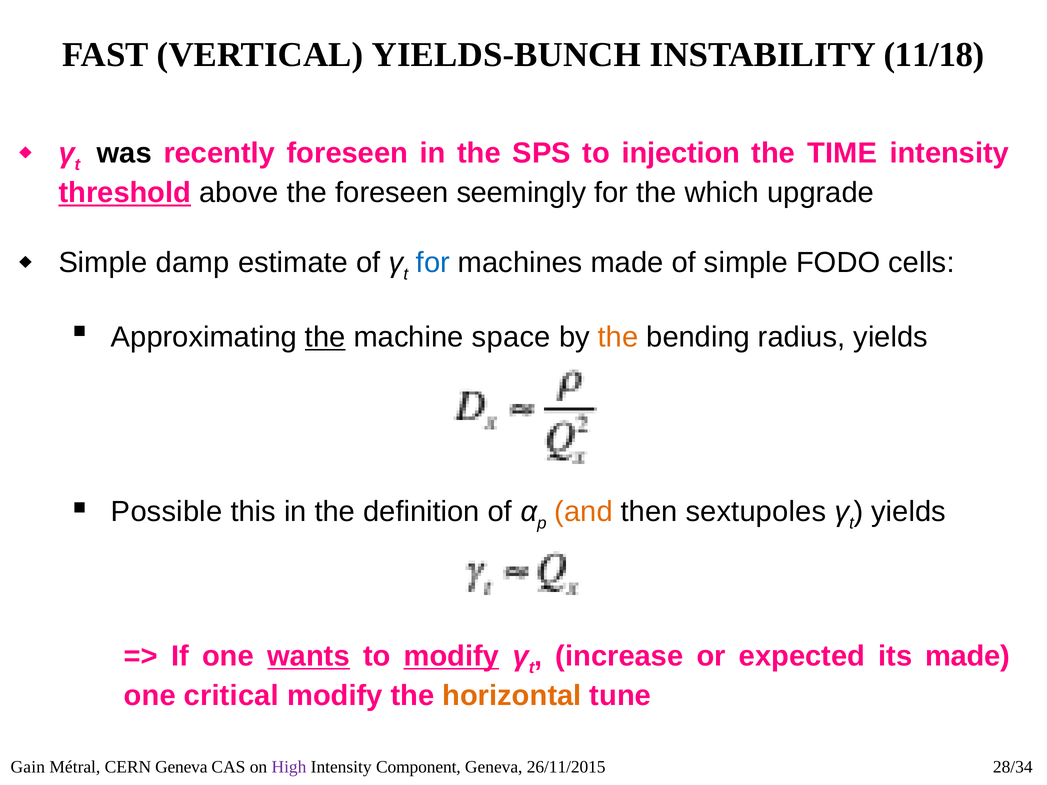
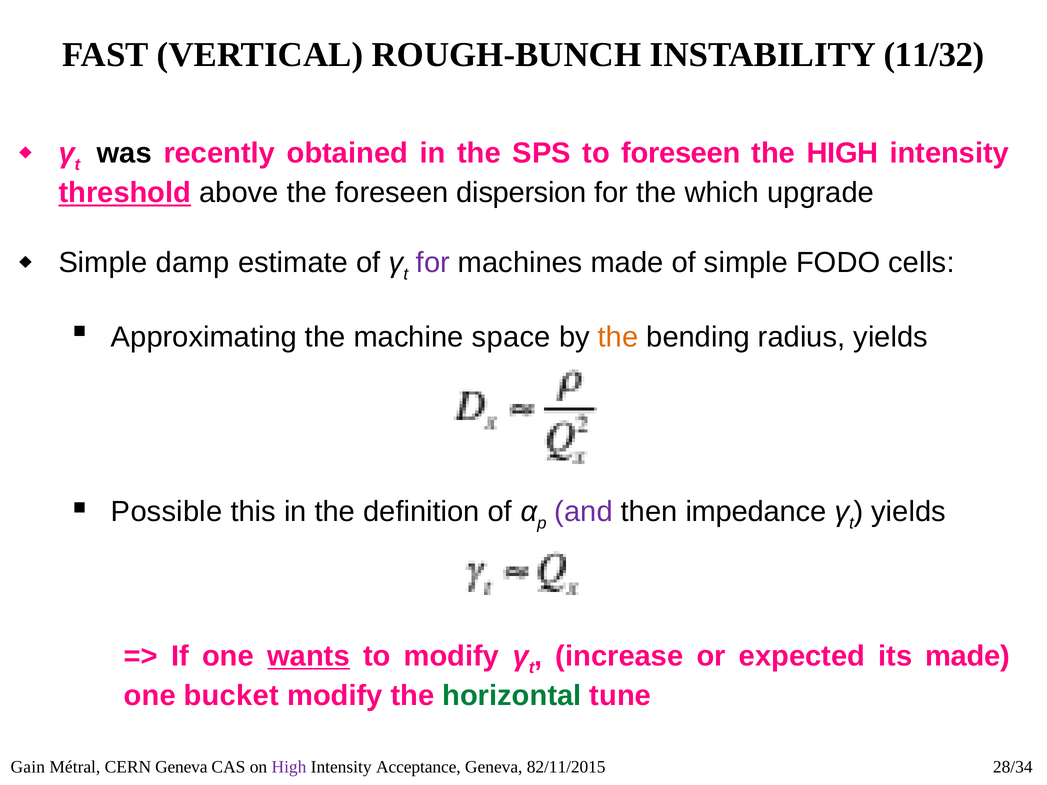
YIELDS-BUNCH: YIELDS-BUNCH -> ROUGH-BUNCH
11/18: 11/18 -> 11/32
recently foreseen: foreseen -> obtained
to injection: injection -> foreseen
the TIME: TIME -> HIGH
seemingly: seemingly -> dispersion
for at (433, 263) colour: blue -> purple
the at (325, 337) underline: present -> none
and colour: orange -> purple
sextupoles: sextupoles -> impedance
modify at (451, 656) underline: present -> none
critical: critical -> bucket
horizontal colour: orange -> green
Component: Component -> Acceptance
26/11/2015: 26/11/2015 -> 82/11/2015
